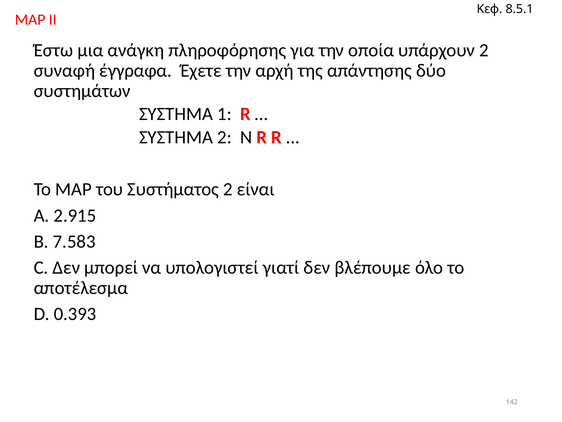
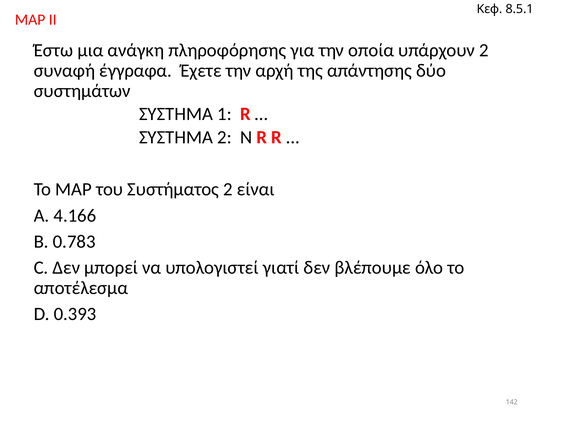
2.915: 2.915 -> 4.166
7.583: 7.583 -> 0.783
